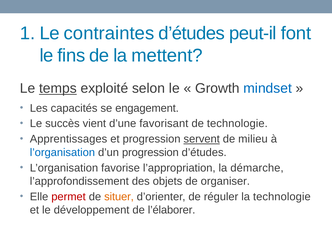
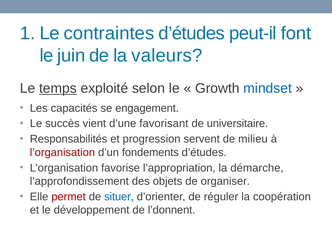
fins: fins -> juin
mettent: mettent -> valeurs
de technologie: technologie -> universitaire
Apprentissages: Apprentissages -> Responsabilités
servent underline: present -> none
l’organisation at (62, 152) colour: blue -> red
d’un progression: progression -> fondements
situer colour: orange -> blue
la technologie: technologie -> coopération
l’élaborer: l’élaborer -> l’donnent
